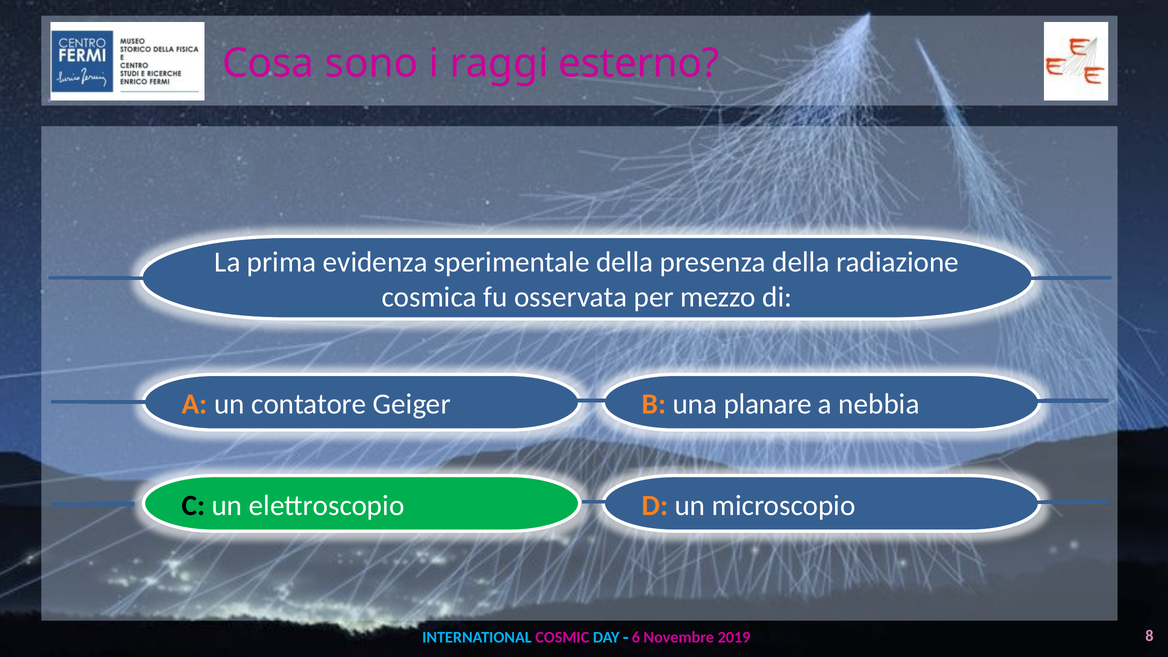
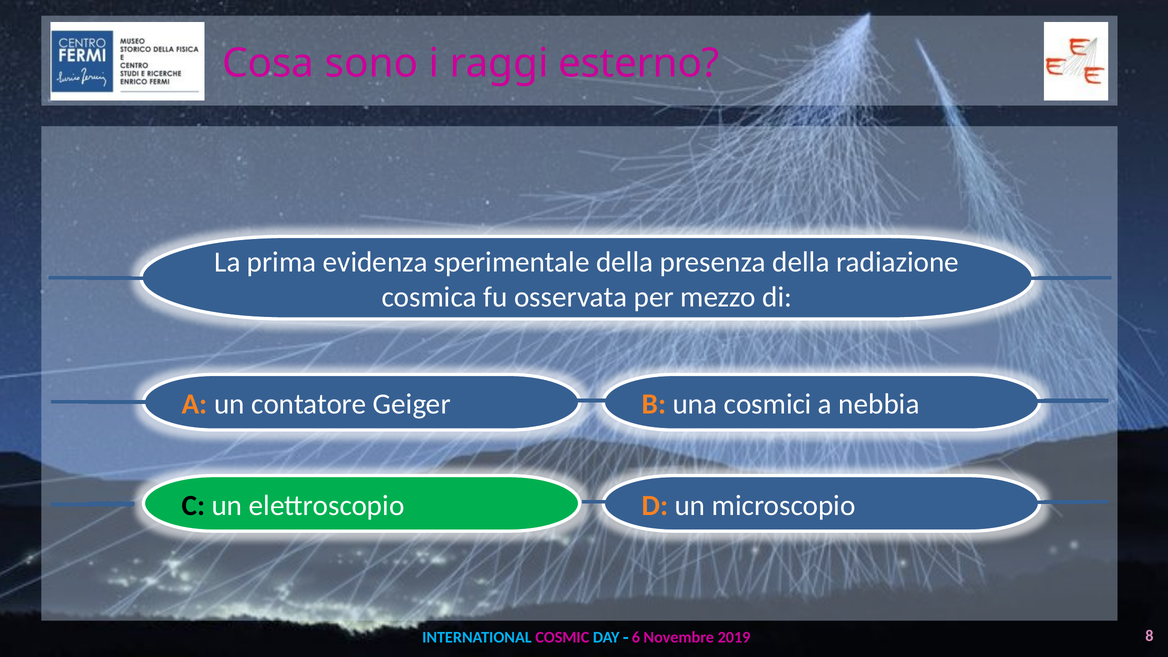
planare: planare -> cosmici
